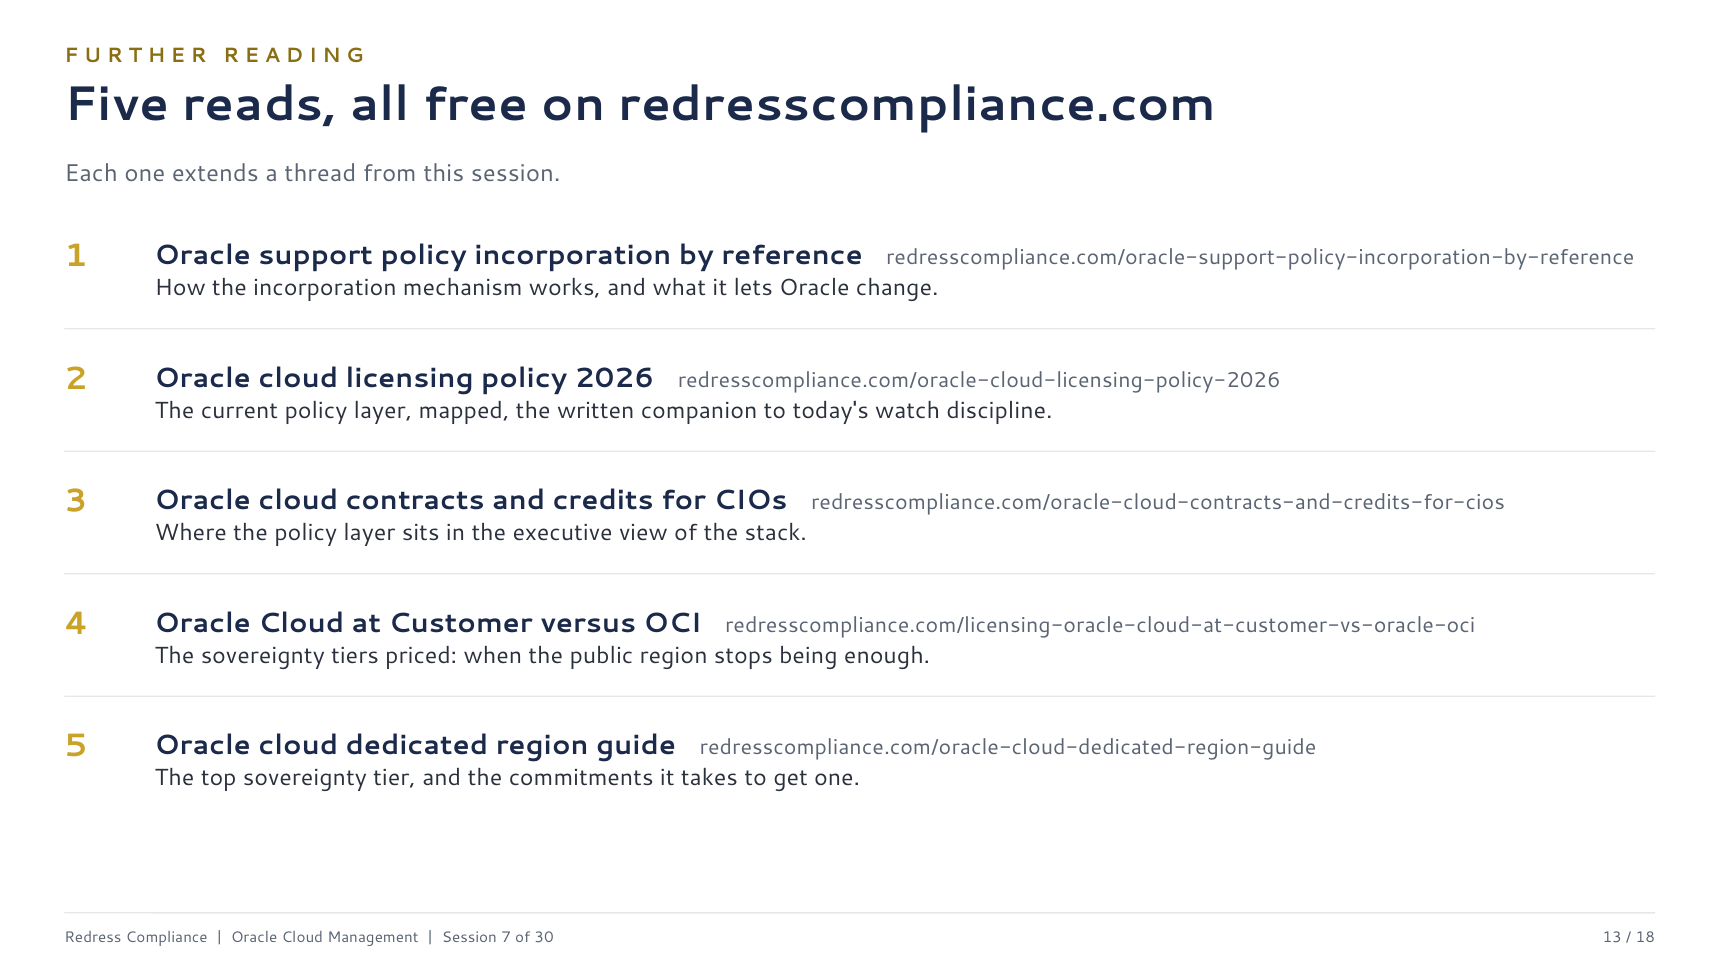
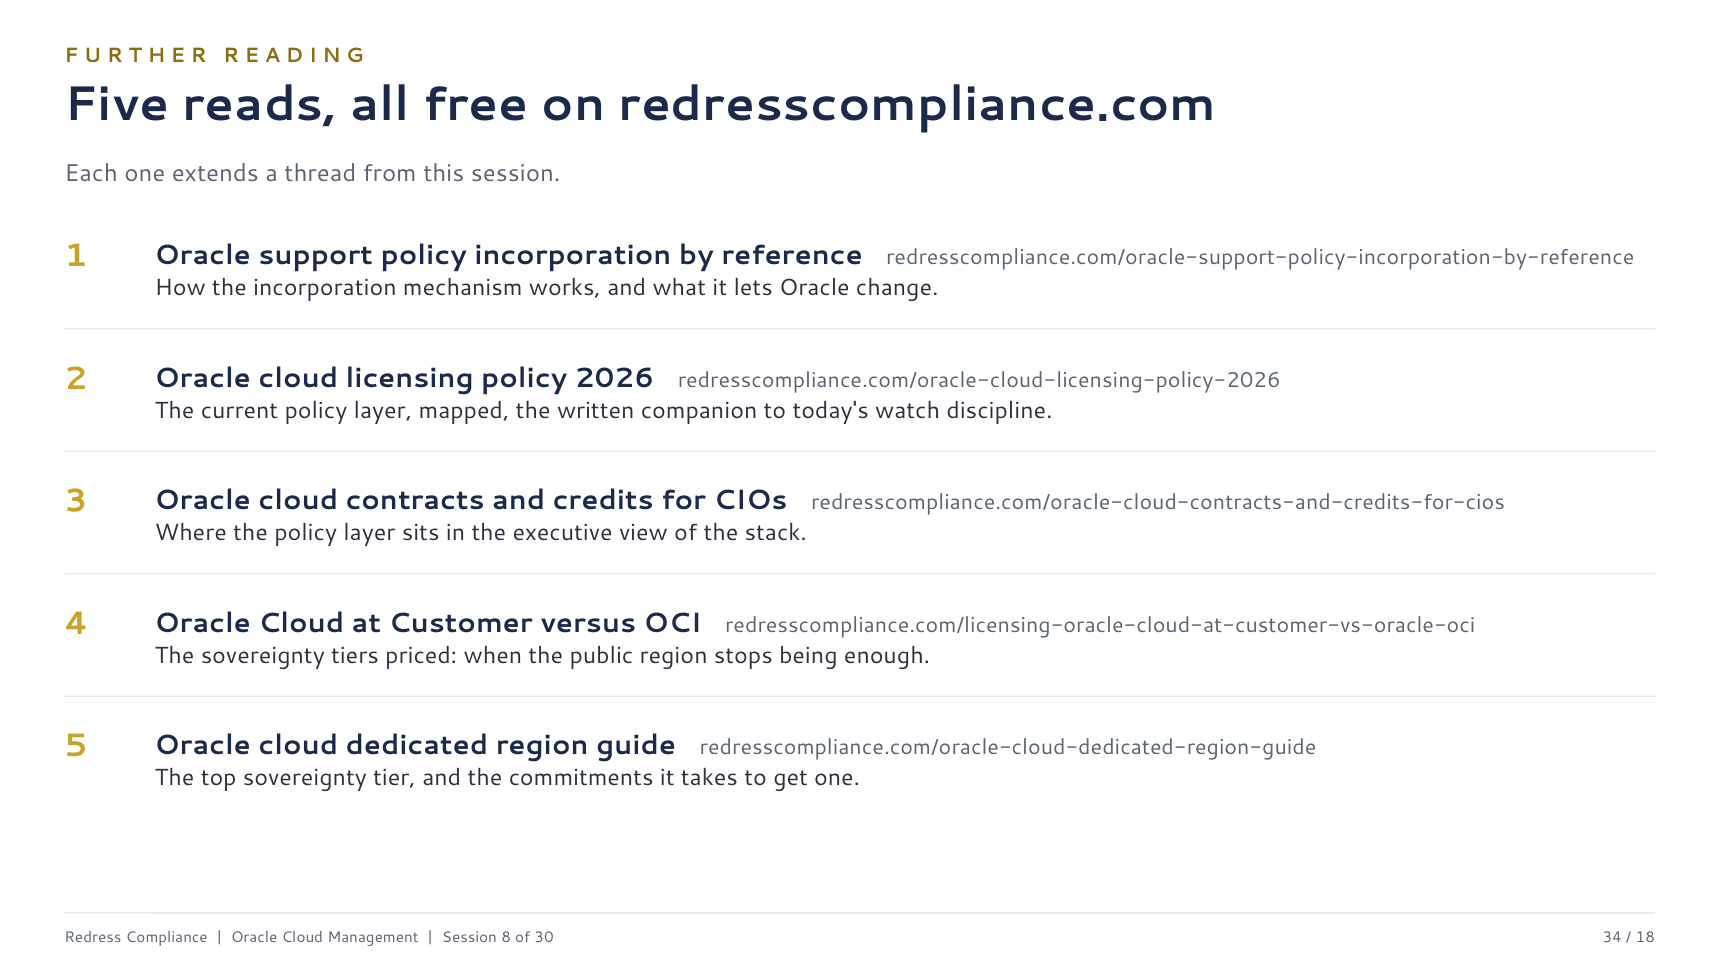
7: 7 -> 8
13: 13 -> 34
